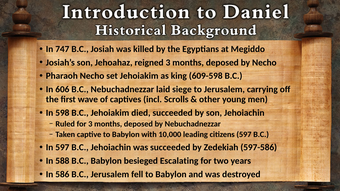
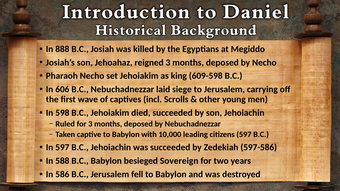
747: 747 -> 888
Escalating: Escalating -> Sovereign
